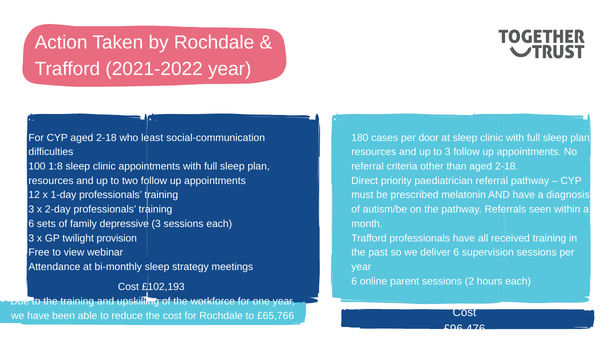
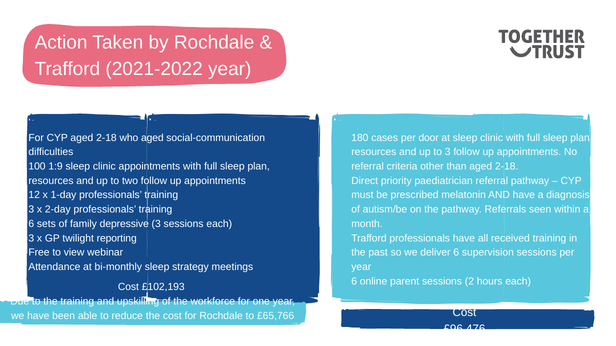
who least: least -> aged
1:8: 1:8 -> 1:9
provision: provision -> reporting
